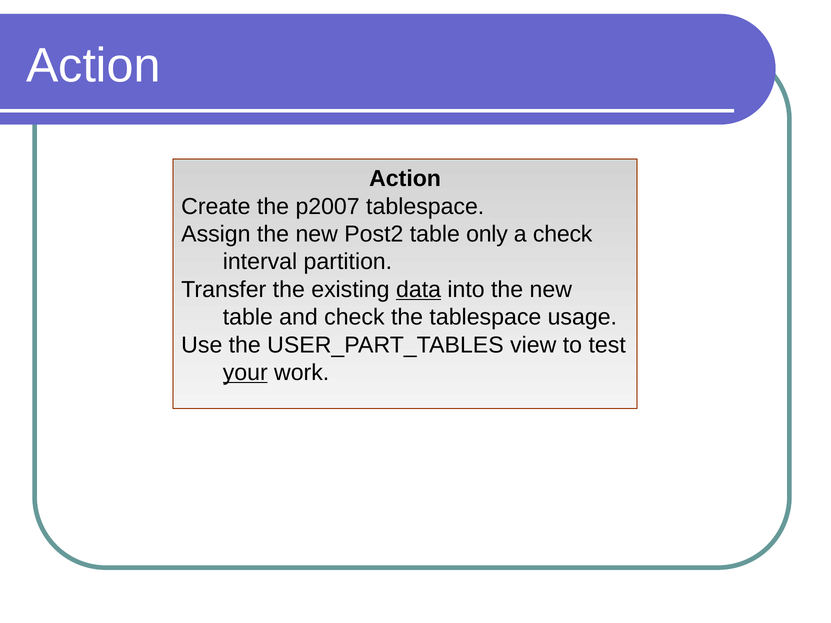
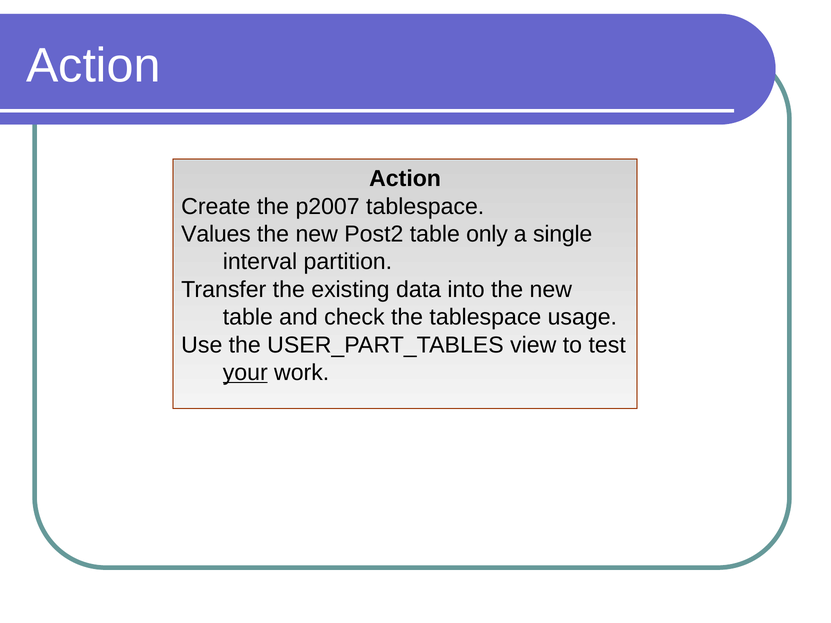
Assign: Assign -> Values
a check: check -> single
data underline: present -> none
